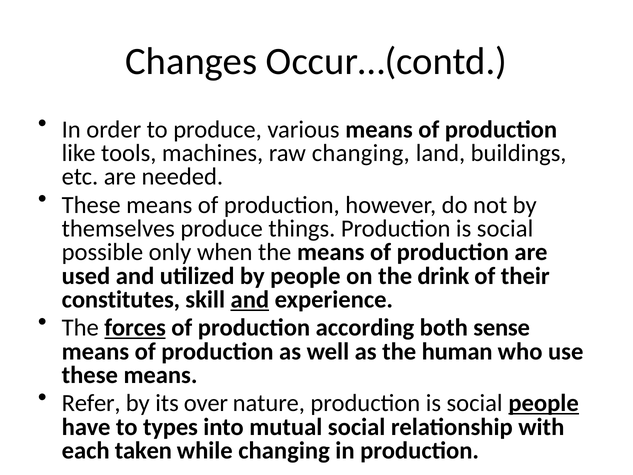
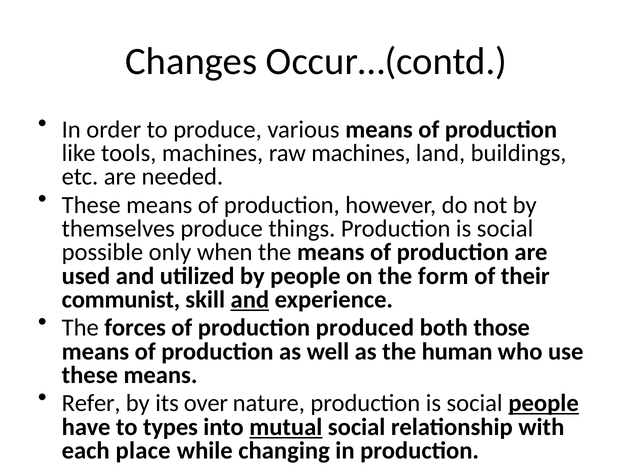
raw changing: changing -> machines
drink: drink -> form
constitutes: constitutes -> communist
forces underline: present -> none
according: according -> produced
sense: sense -> those
mutual underline: none -> present
taken: taken -> place
